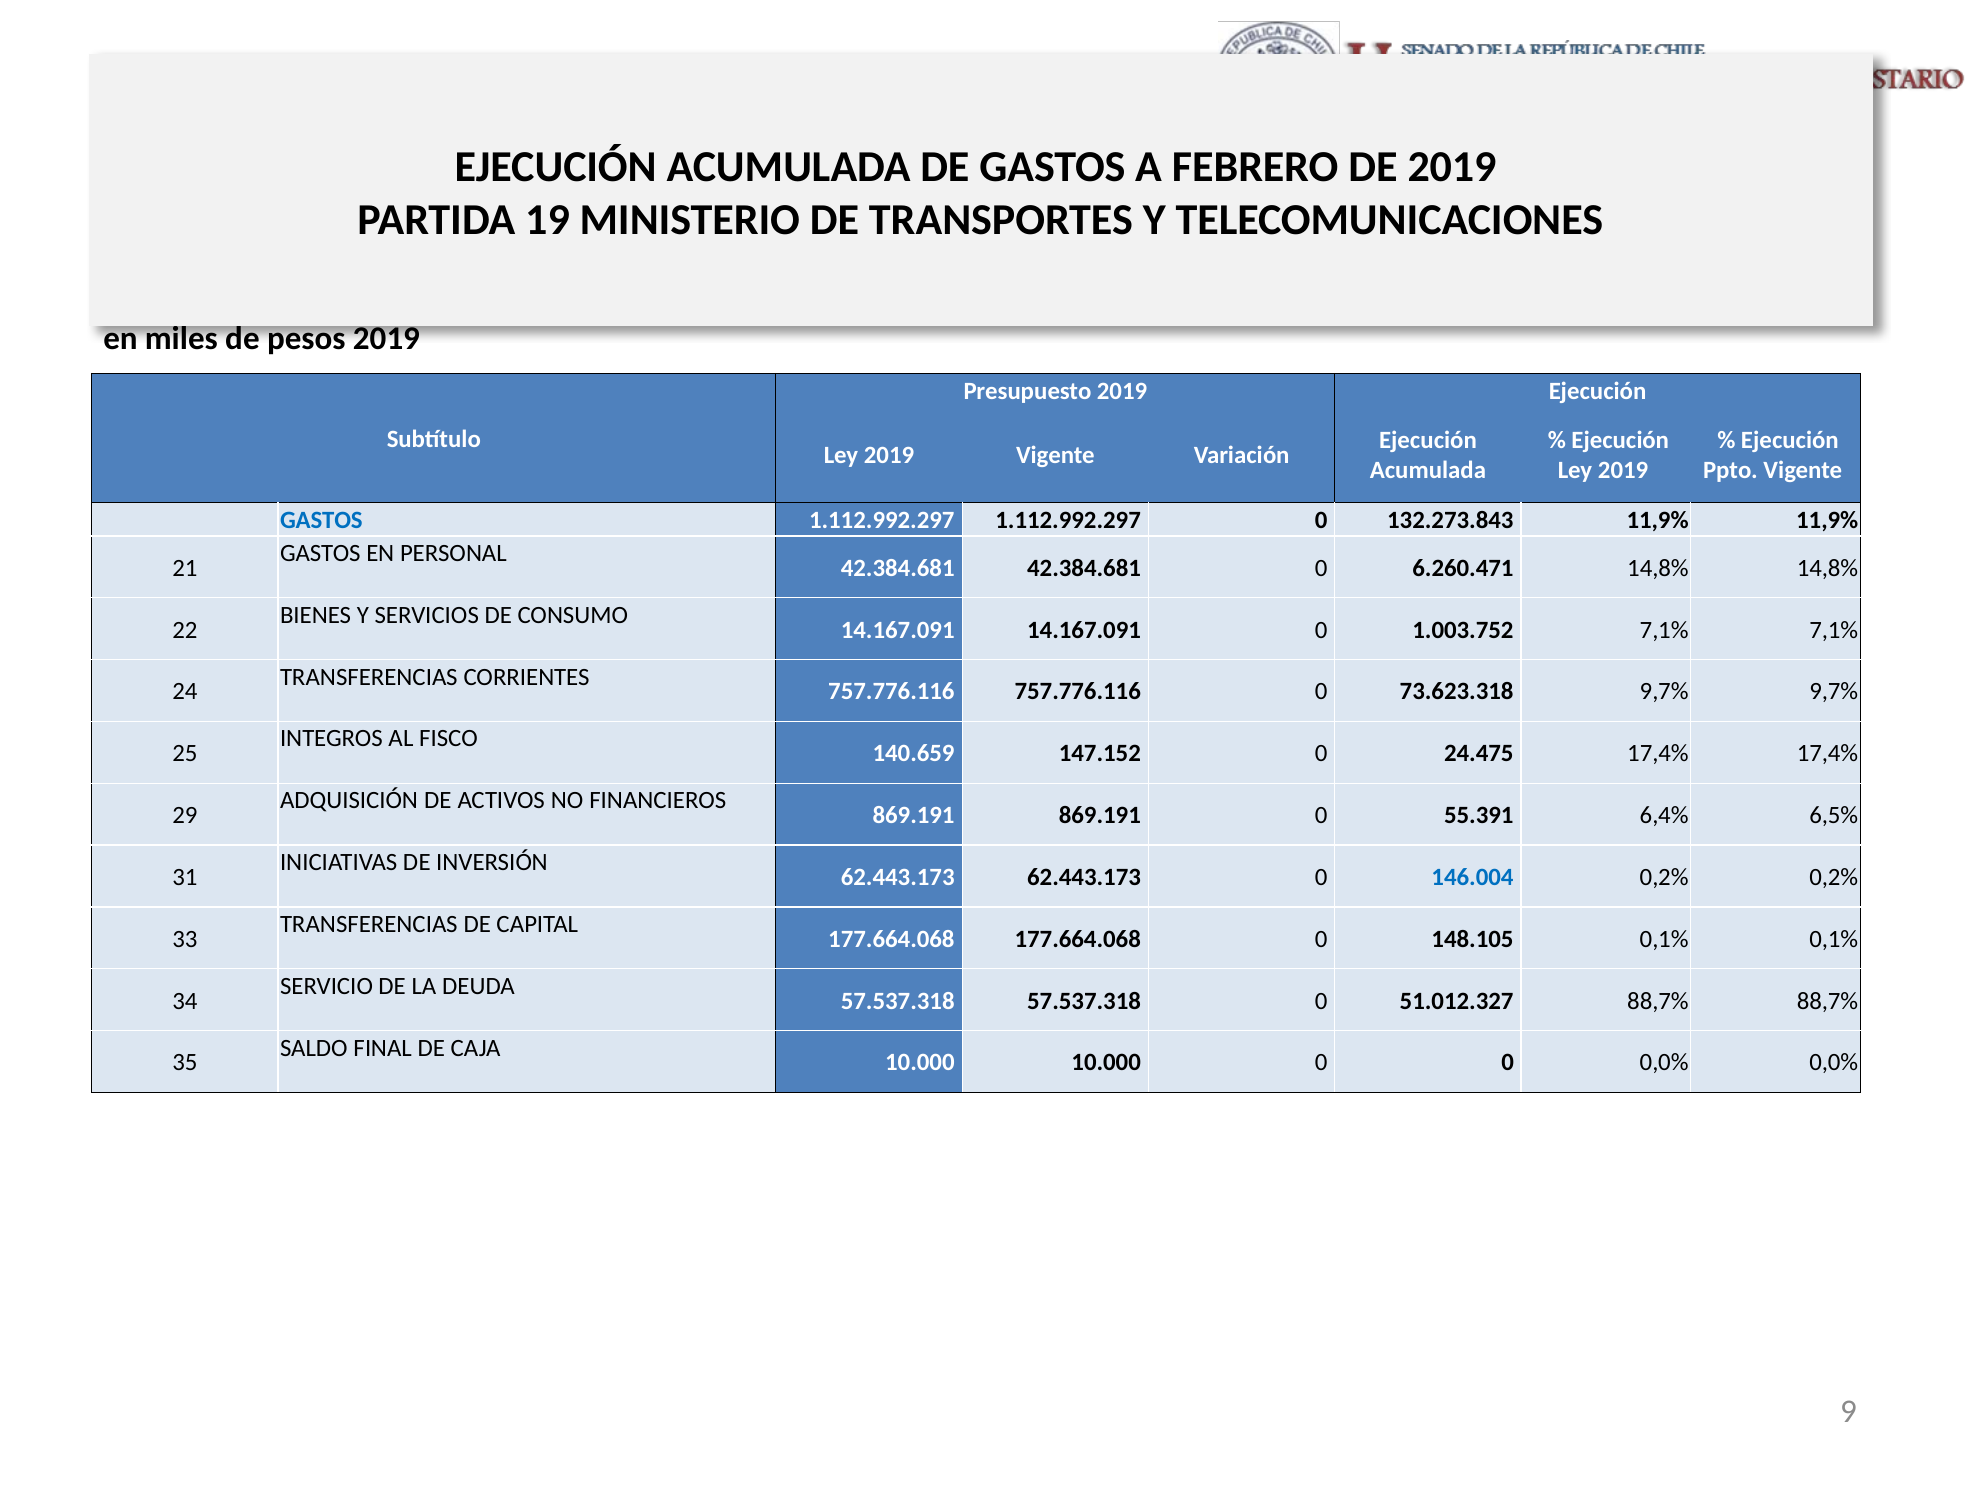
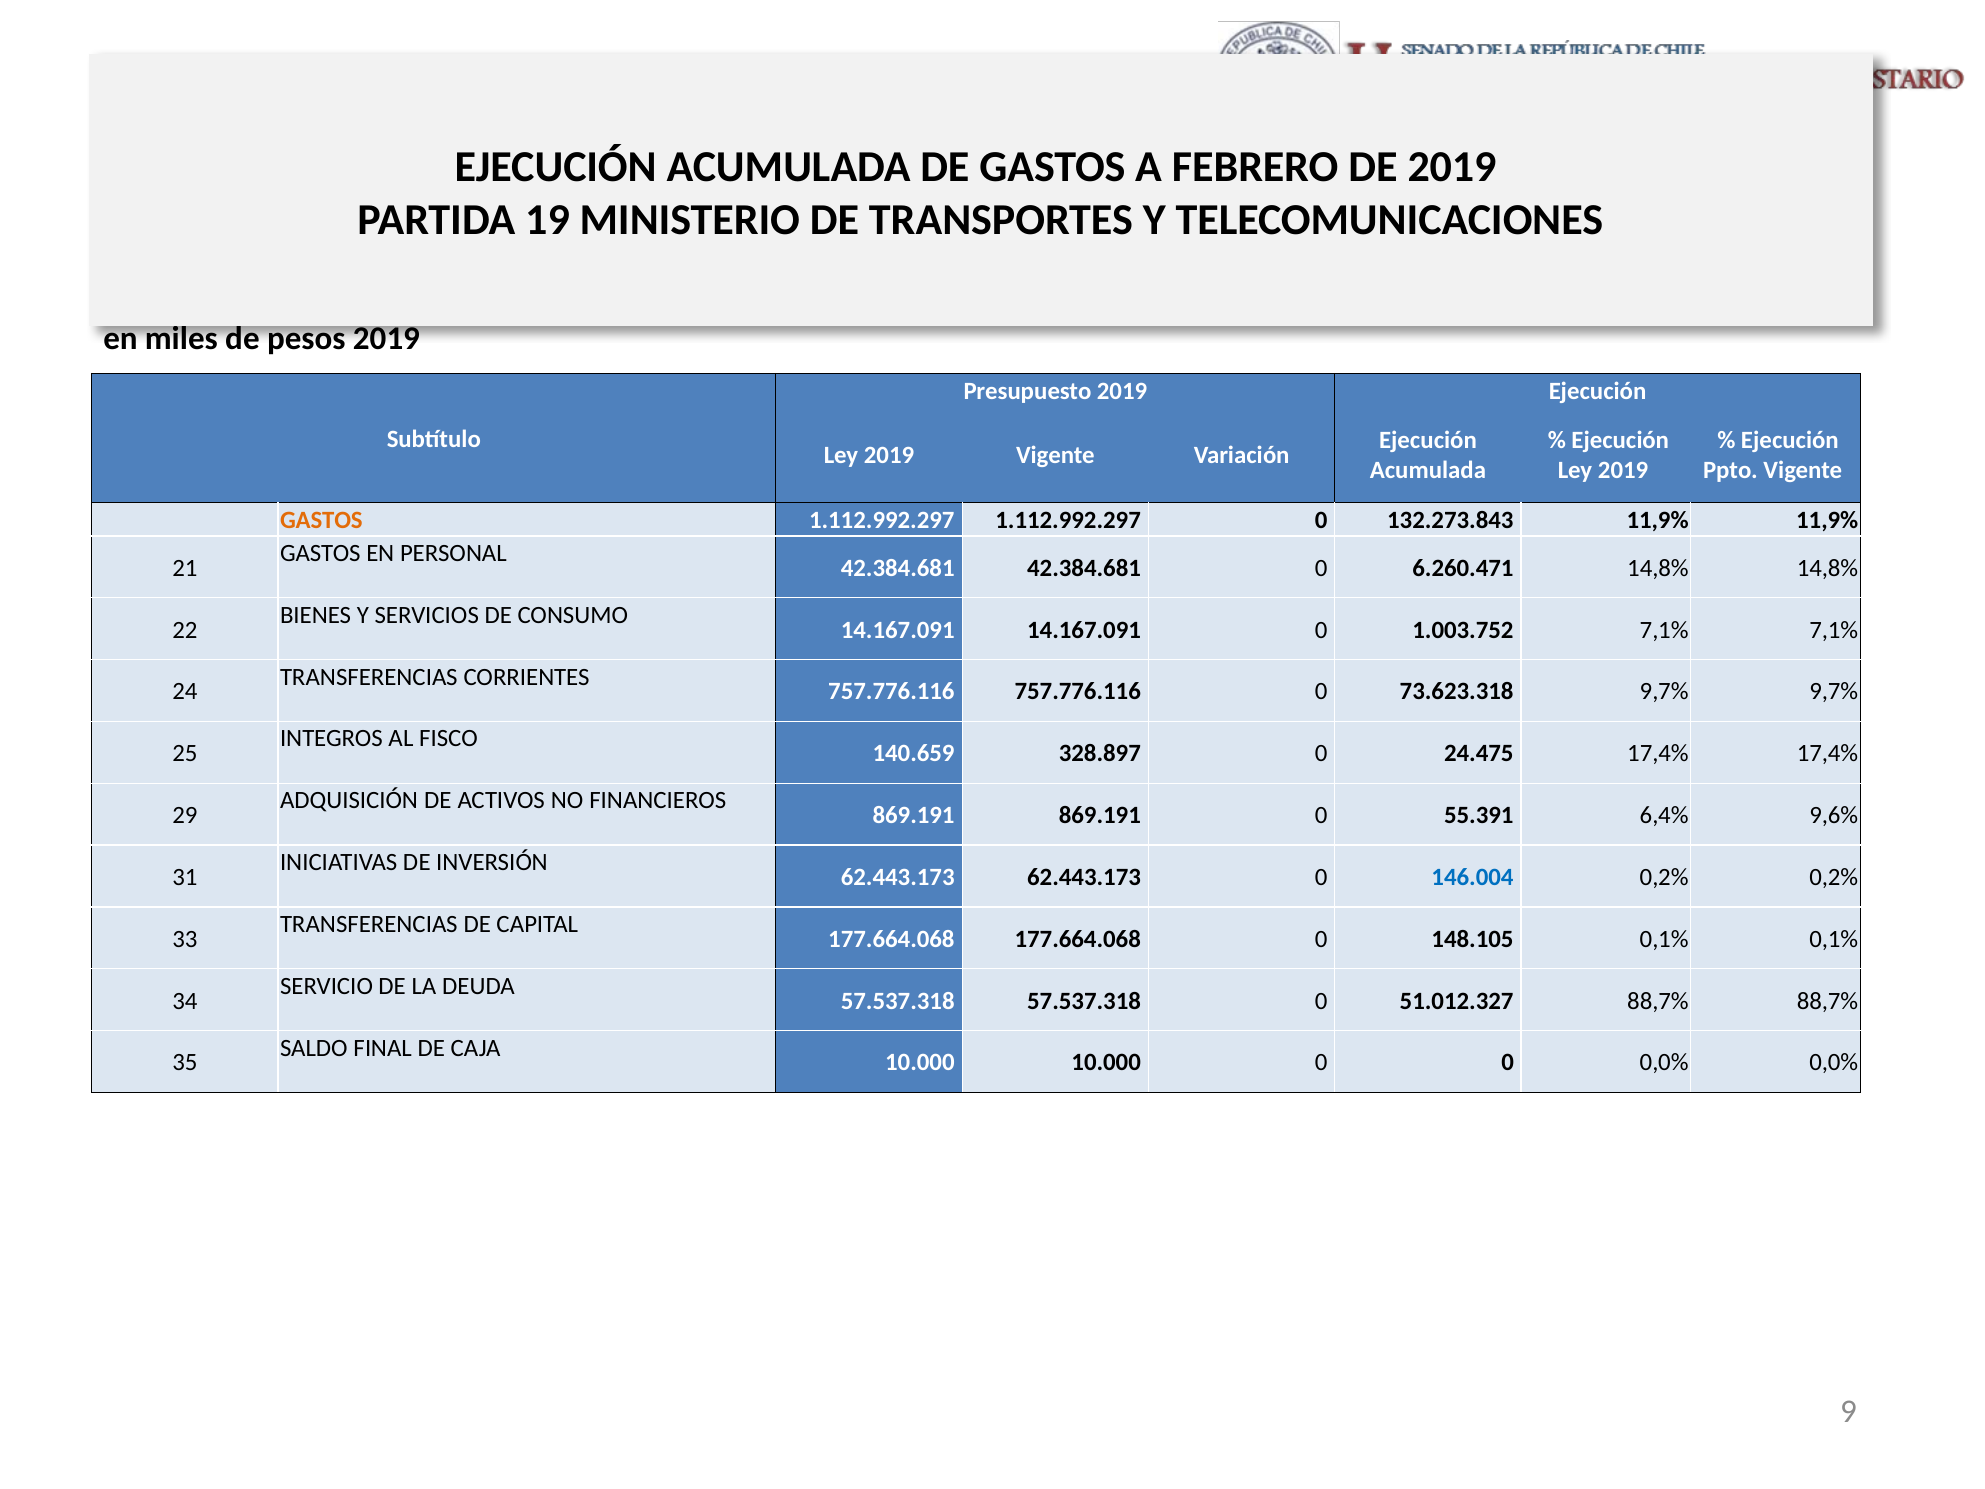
GASTOS at (321, 520) colour: blue -> orange
147.152: 147.152 -> 328.897
6,5%: 6,5% -> 9,6%
